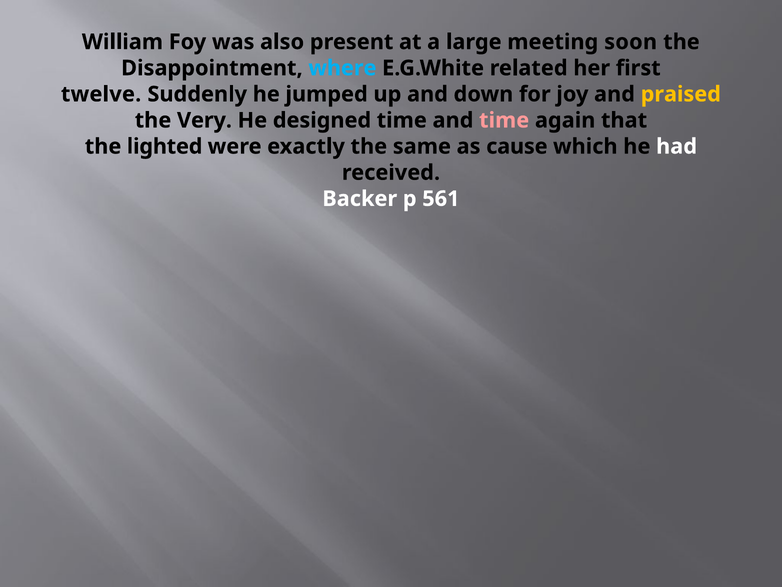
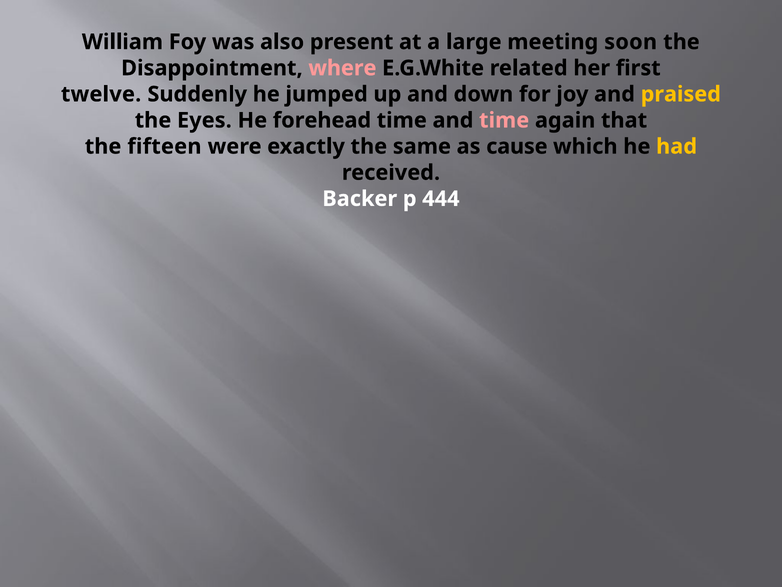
where colour: light blue -> pink
Very: Very -> Eyes
designed: designed -> forehead
lighted: lighted -> fifteen
had colour: white -> yellow
561: 561 -> 444
